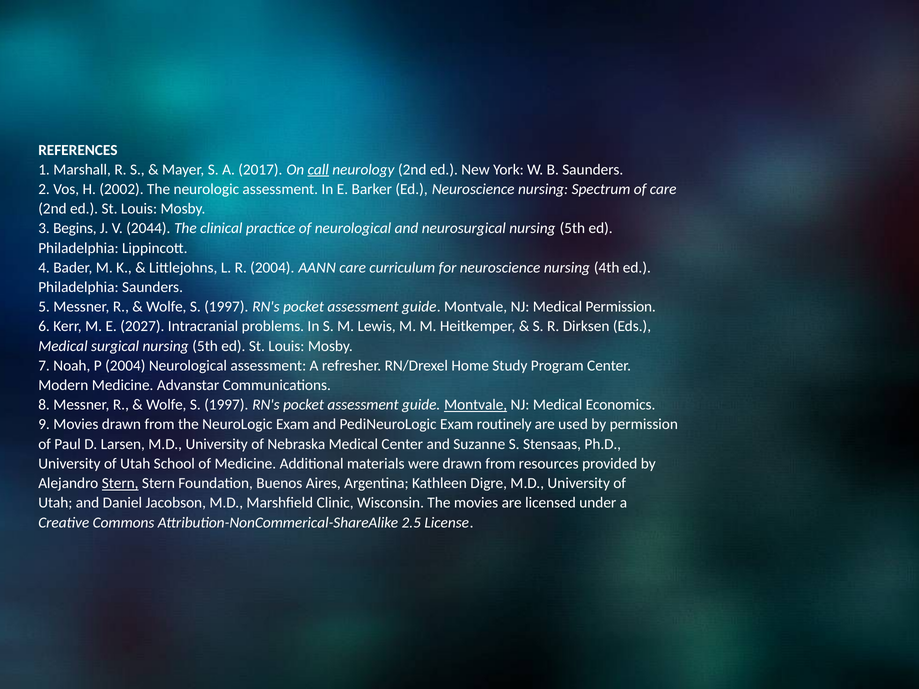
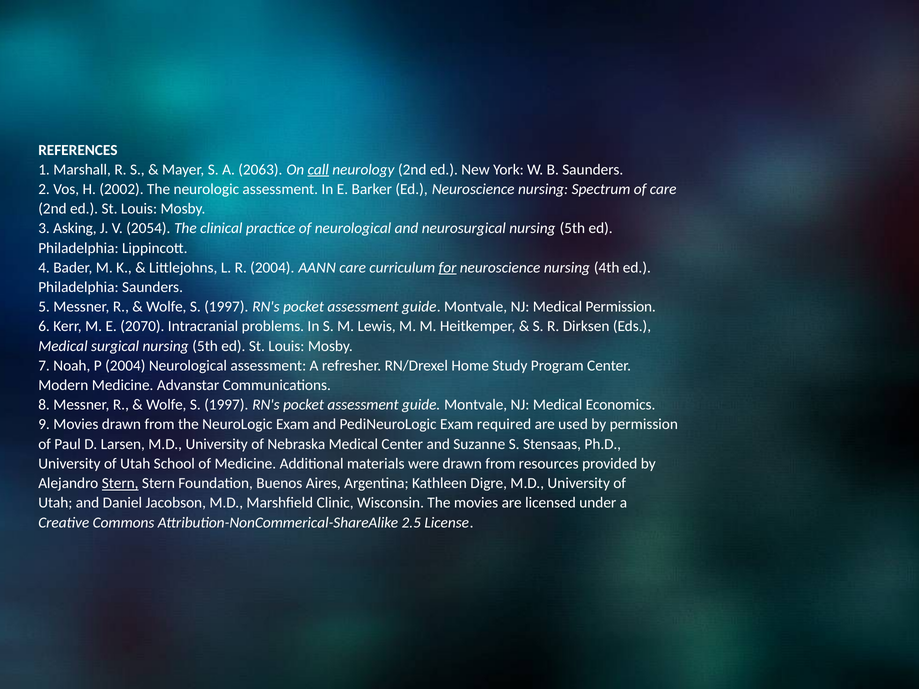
2017: 2017 -> 2063
Begins: Begins -> Asking
2044: 2044 -> 2054
for underline: none -> present
2027: 2027 -> 2070
Montvale at (476, 405) underline: present -> none
routinely: routinely -> required
